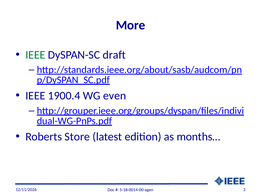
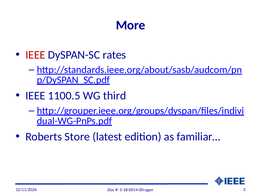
IEEE at (35, 55) colour: green -> red
draft: draft -> rates
1900.4: 1900.4 -> 1100.5
even: even -> third
months…: months… -> familiar…
